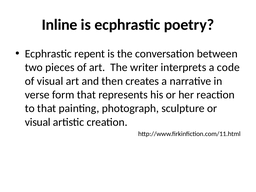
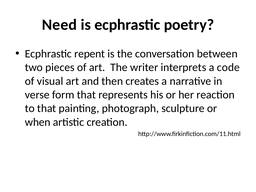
Inline: Inline -> Need
visual at (38, 122): visual -> when
